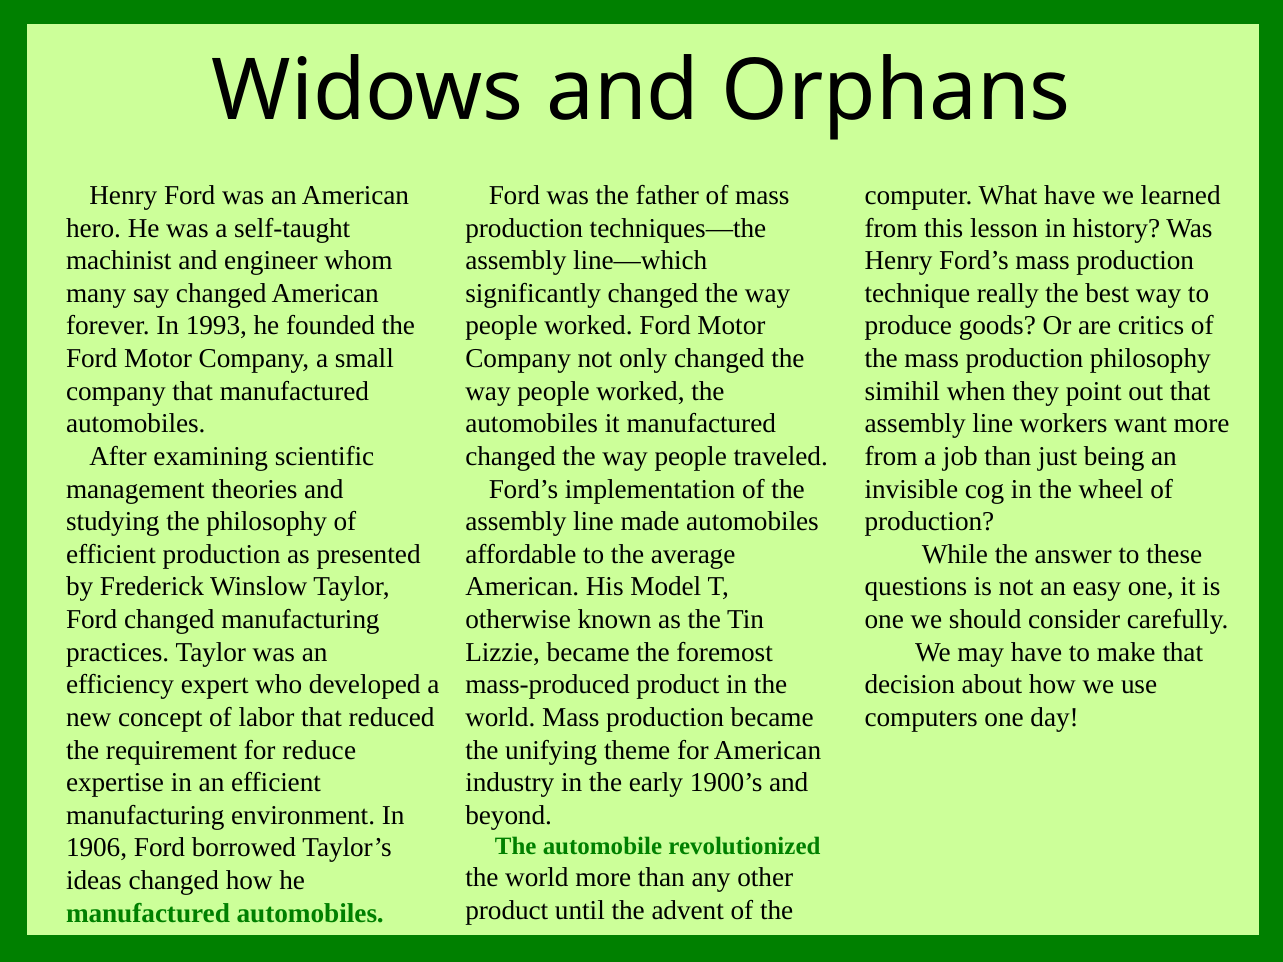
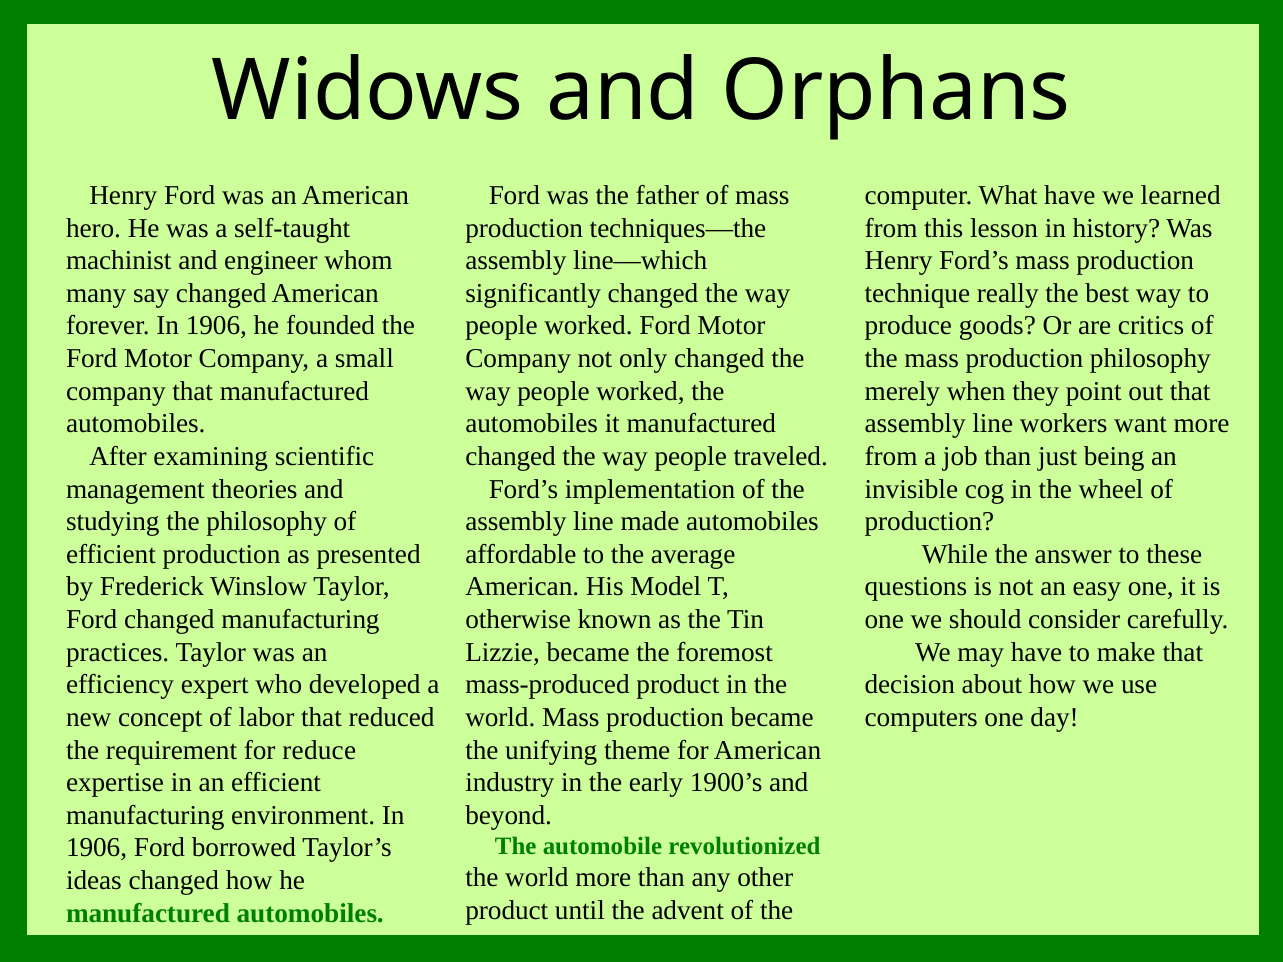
forever In 1993: 1993 -> 1906
simihil: simihil -> merely
